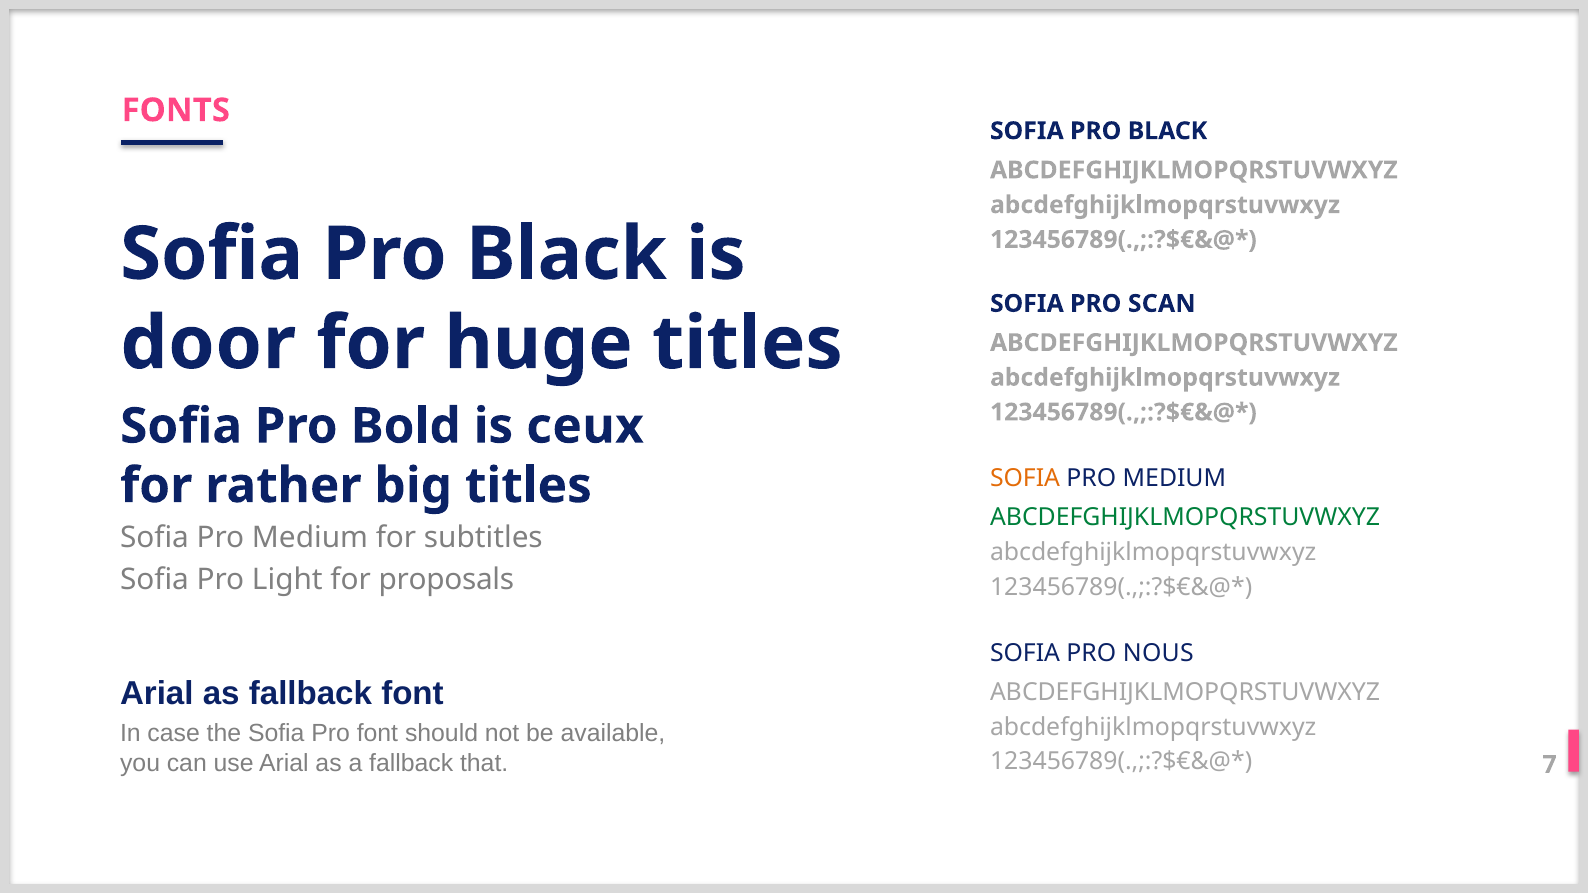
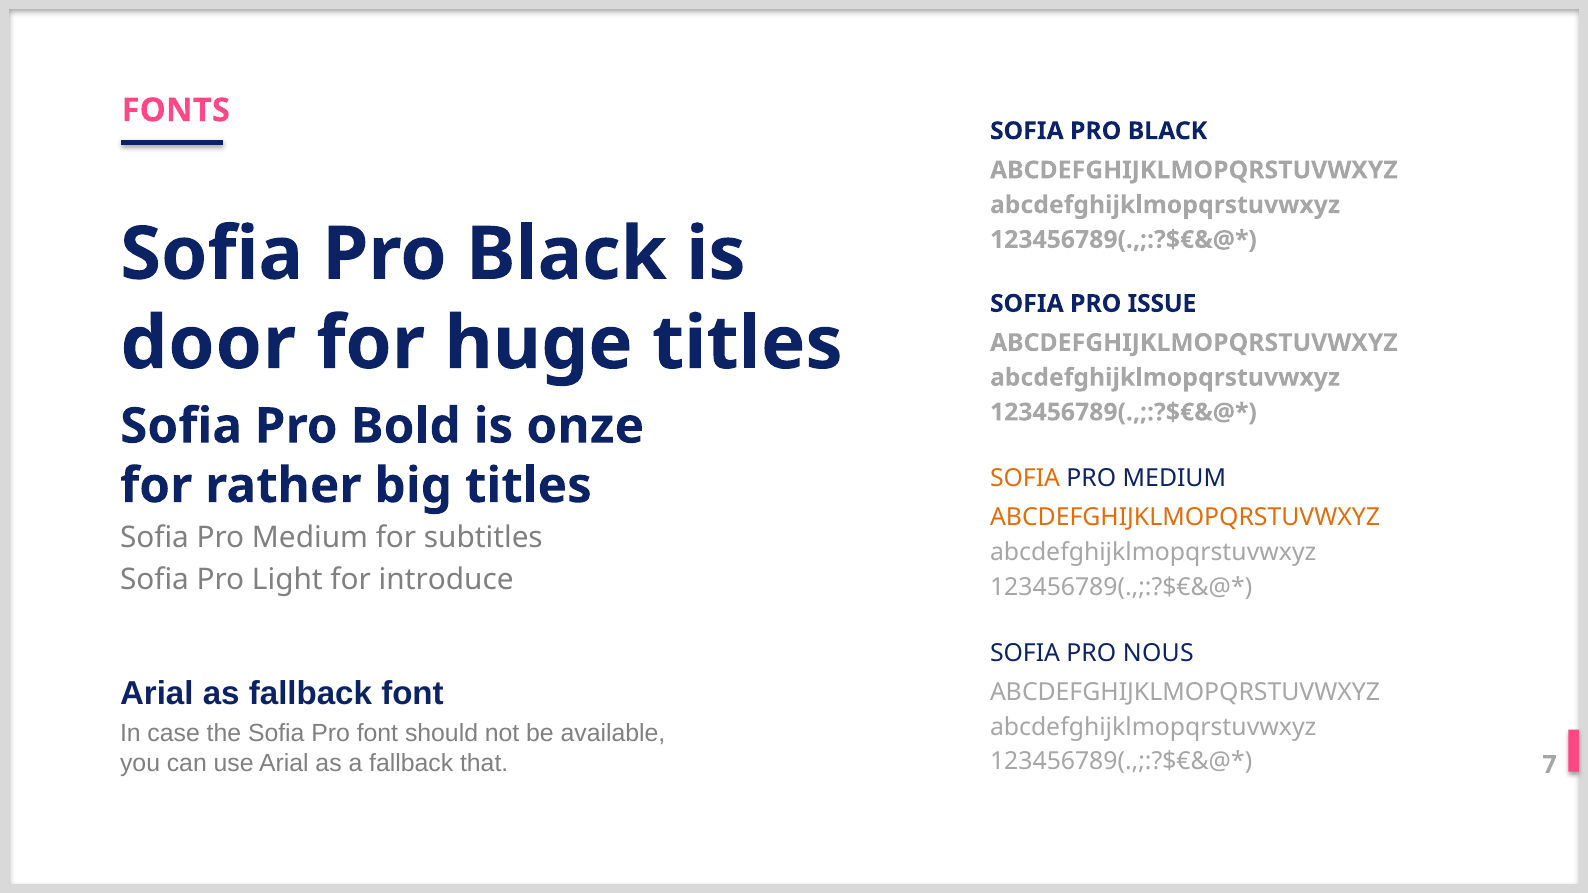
SCAN: SCAN -> ISSUE
ceux: ceux -> onze
ABCDEFGHIJKLMOPQRSTUVWXYZ at (1185, 518) colour: green -> orange
proposals: proposals -> introduce
